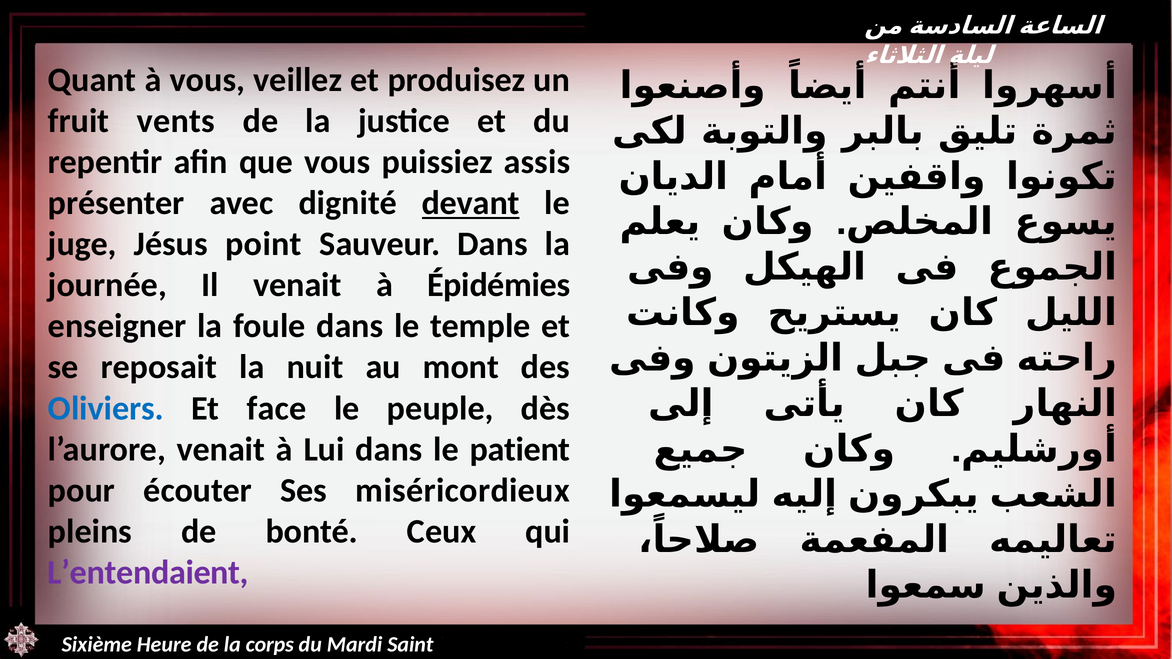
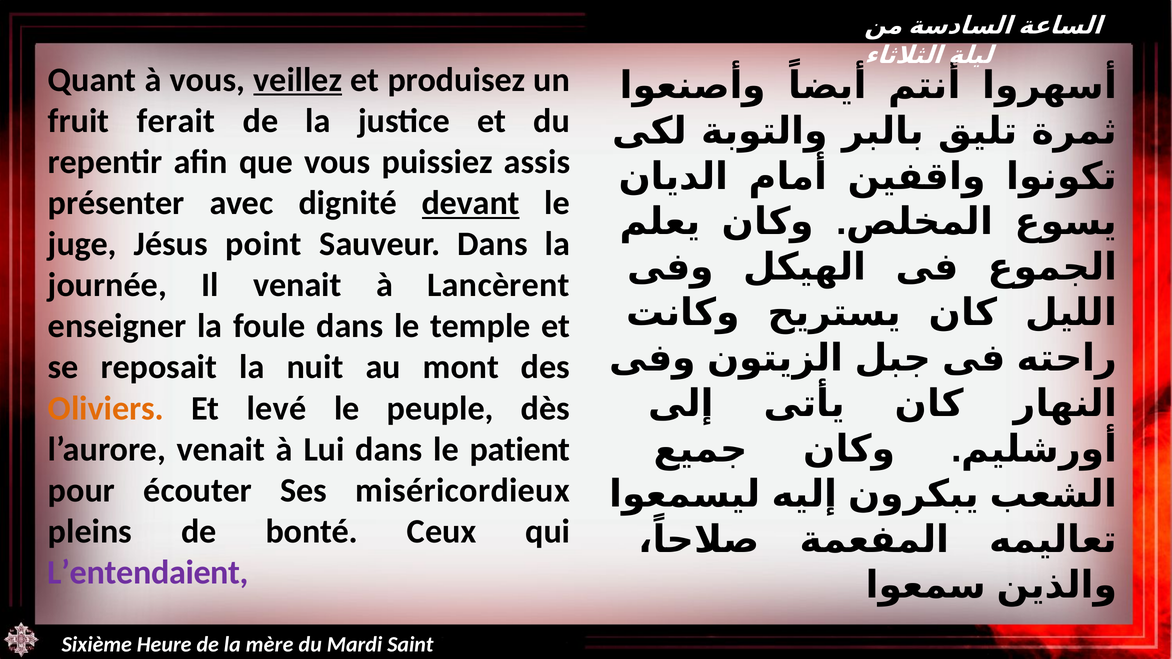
veillez underline: none -> present
vents: vents -> ferait
Épidémies: Épidémies -> Lancèrent
Oliviers colour: blue -> orange
face: face -> levé
corps: corps -> mère
